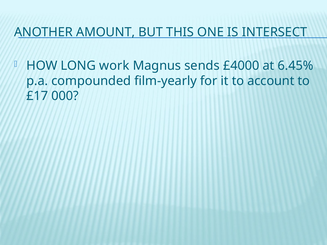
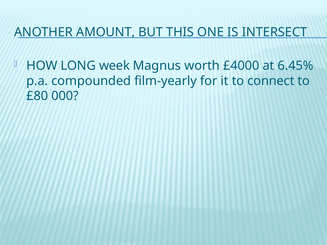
work: work -> week
sends: sends -> worth
account: account -> connect
£17: £17 -> £80
